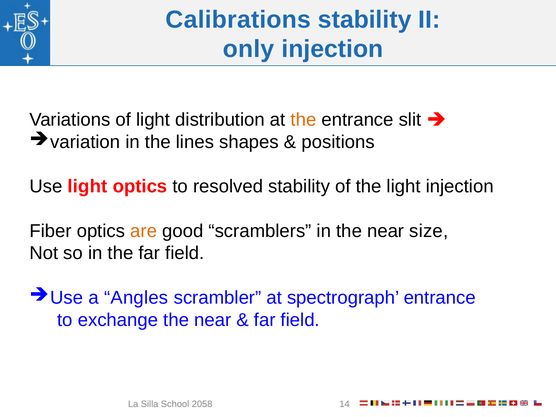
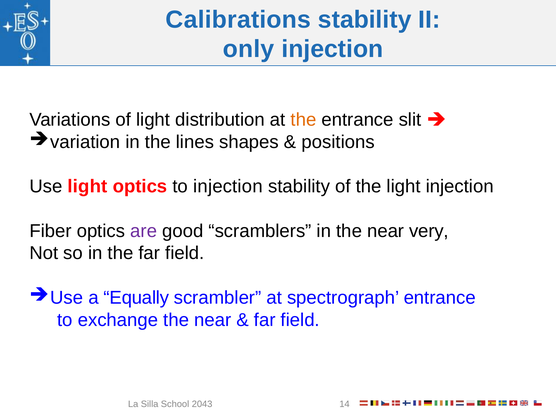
to resolved: resolved -> injection
are colour: orange -> purple
size: size -> very
Angles: Angles -> Equally
2058: 2058 -> 2043
